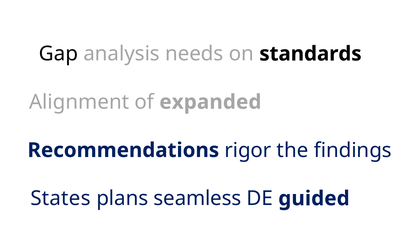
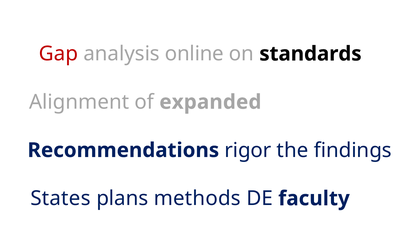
Gap colour: black -> red
needs: needs -> online
seamless: seamless -> methods
guided: guided -> faculty
